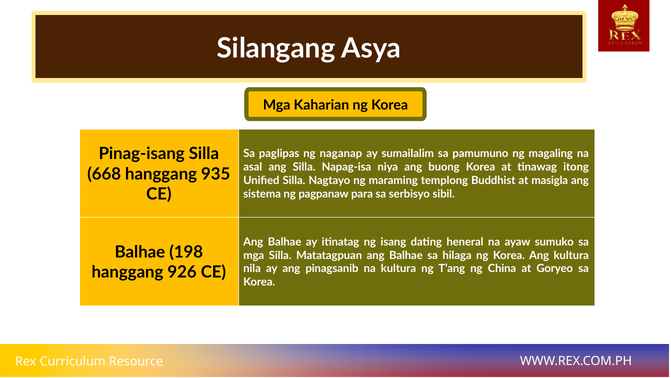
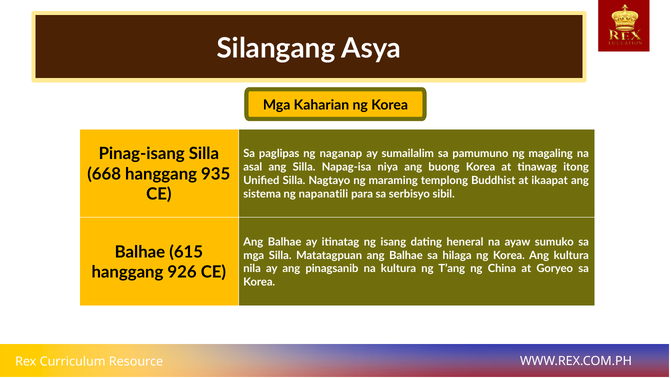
masigla: masigla -> ikaapat
pagpanaw: pagpanaw -> napanatili
198: 198 -> 615
